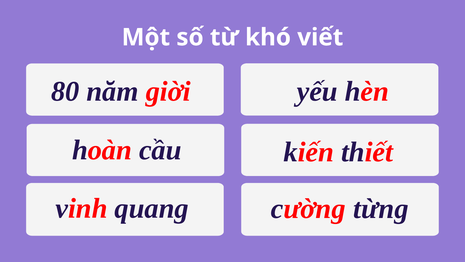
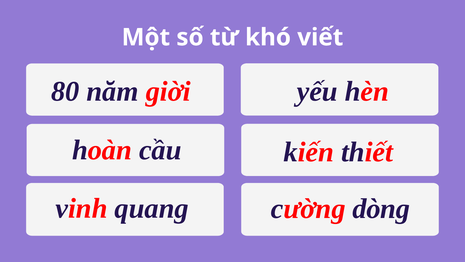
từng: từng -> dòng
